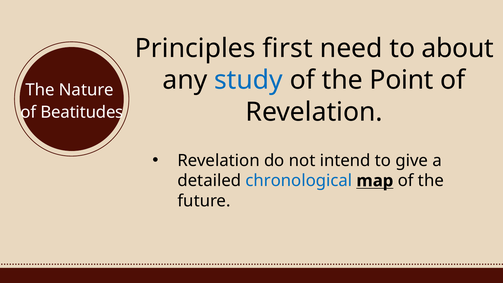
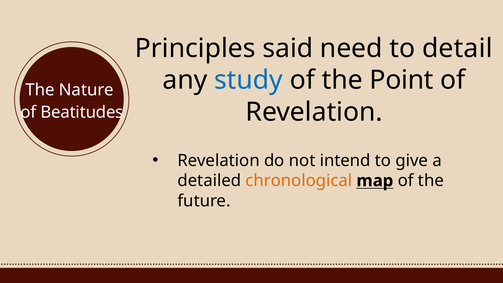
first: first -> said
about: about -> detail
chronological colour: blue -> orange
